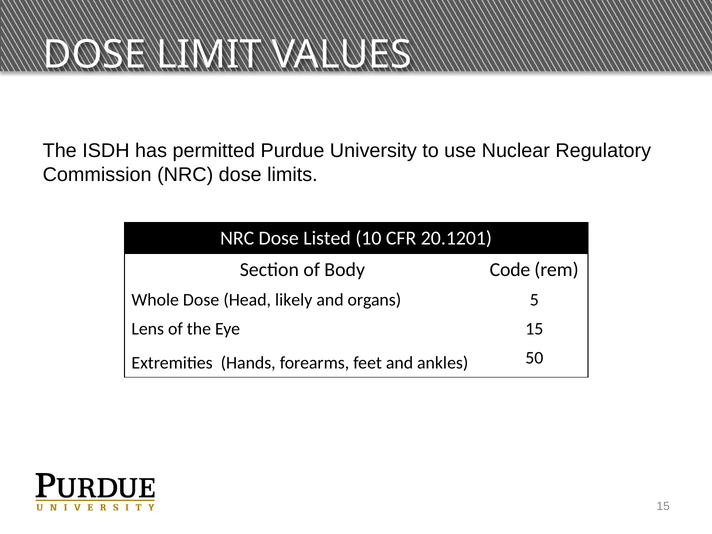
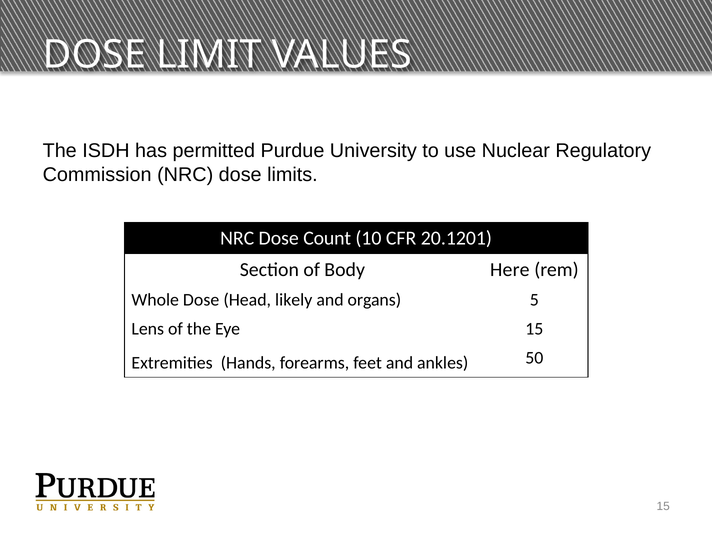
Listed: Listed -> Count
Code: Code -> Here
